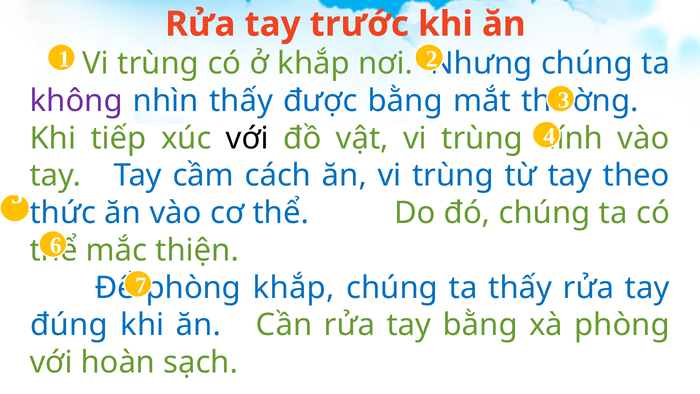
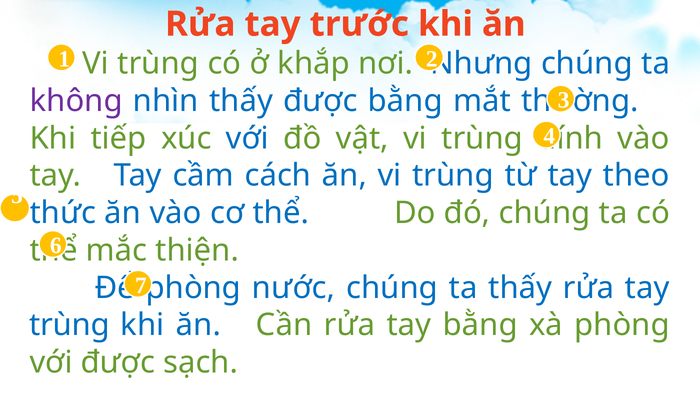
với at (247, 138) colour: black -> blue
phòng khắp: khắp -> nước
đúng at (69, 325): đúng -> trùng
với hoàn: hoàn -> được
